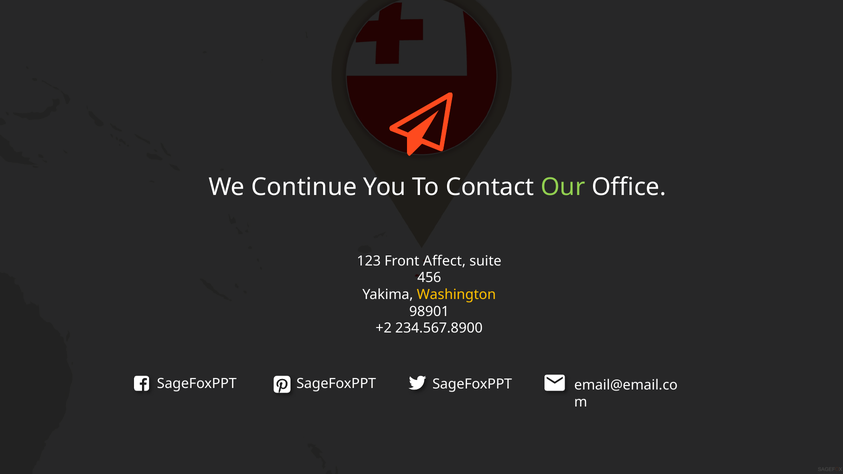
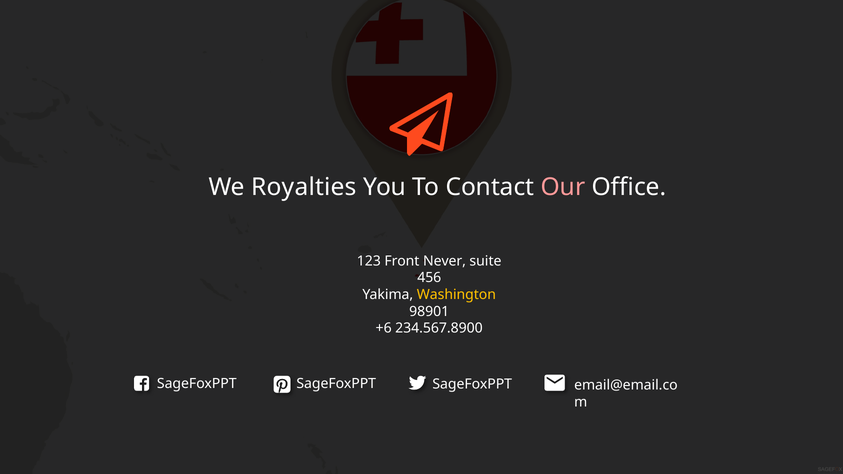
Continue: Continue -> Royalties
Our colour: light green -> pink
Affect: Affect -> Never
+2: +2 -> +6
